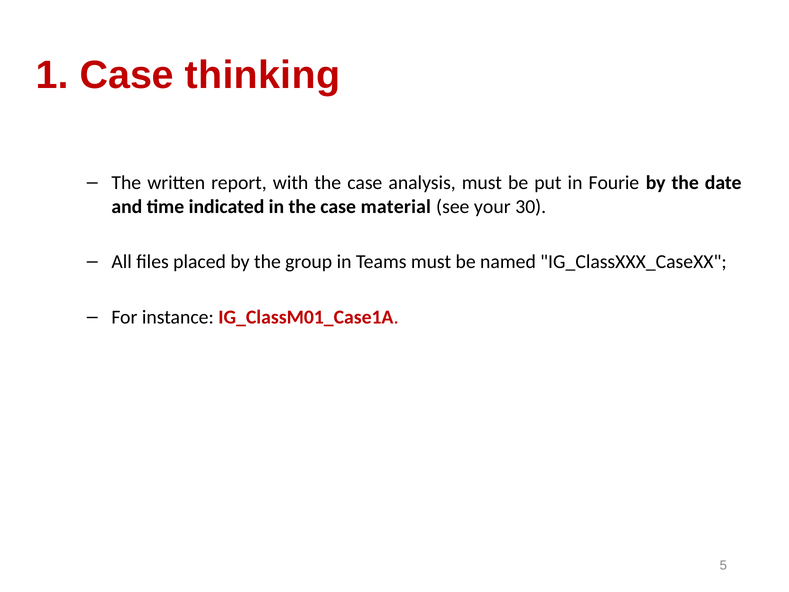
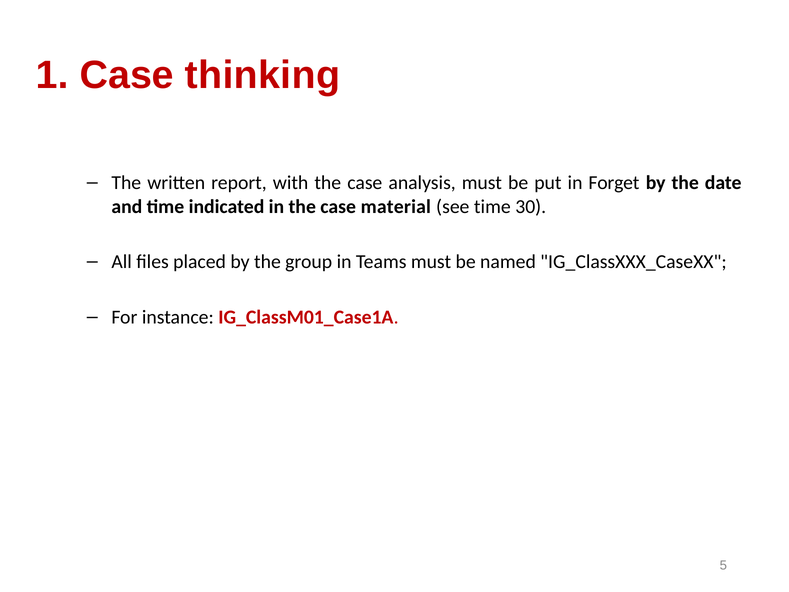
Fourie: Fourie -> Forget
see your: your -> time
